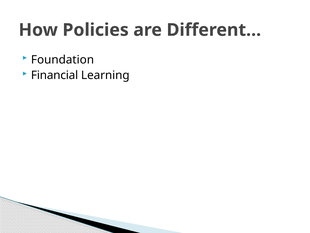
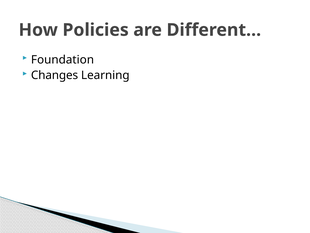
Financial: Financial -> Changes
